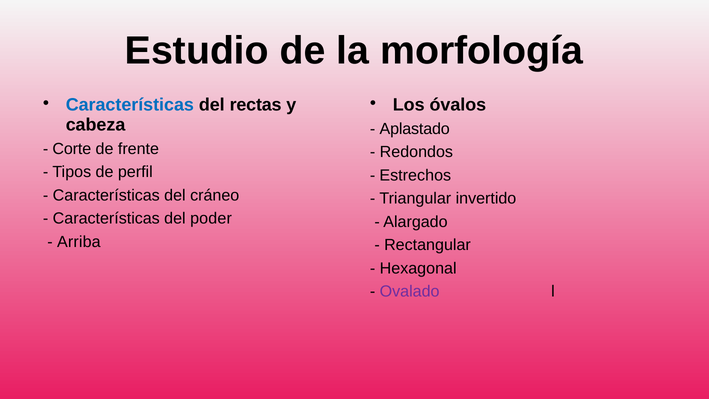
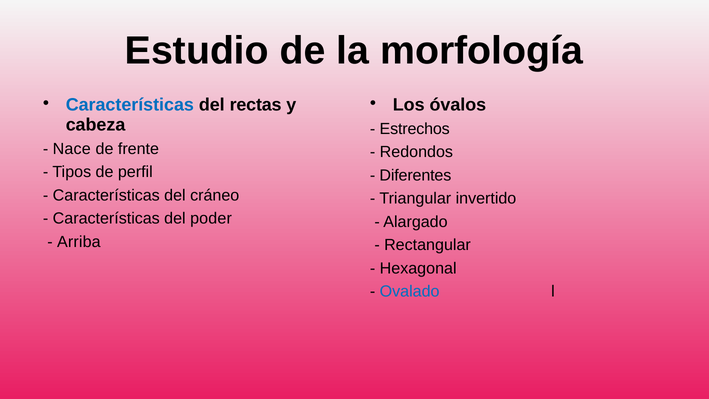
Aplastado: Aplastado -> Estrechos
Corte: Corte -> Nace
Estrechos: Estrechos -> Diferentes
Ovalado colour: purple -> blue
